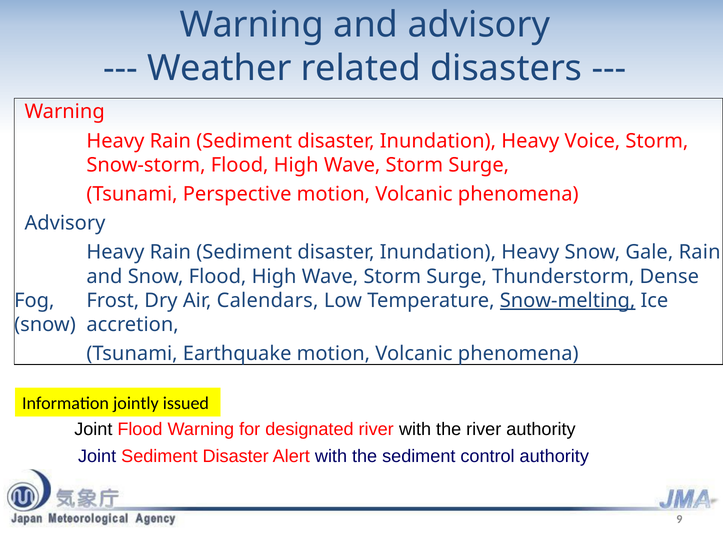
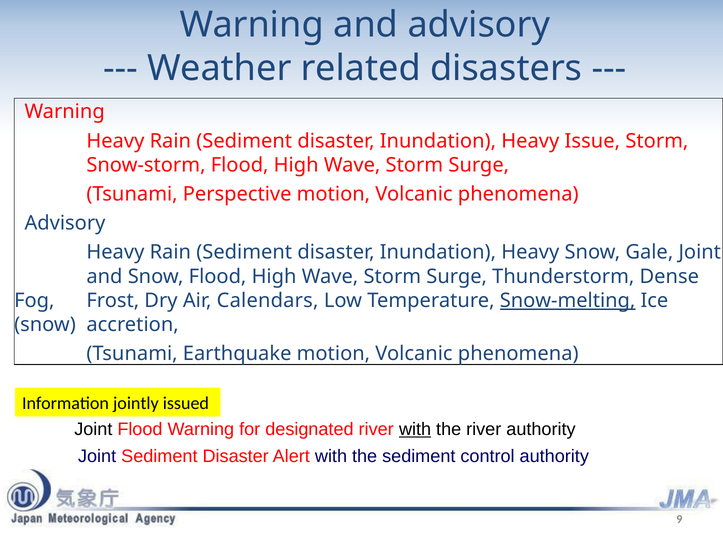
Voice: Voice -> Issue
Gale Rain: Rain -> Joint
with at (415, 429) underline: none -> present
